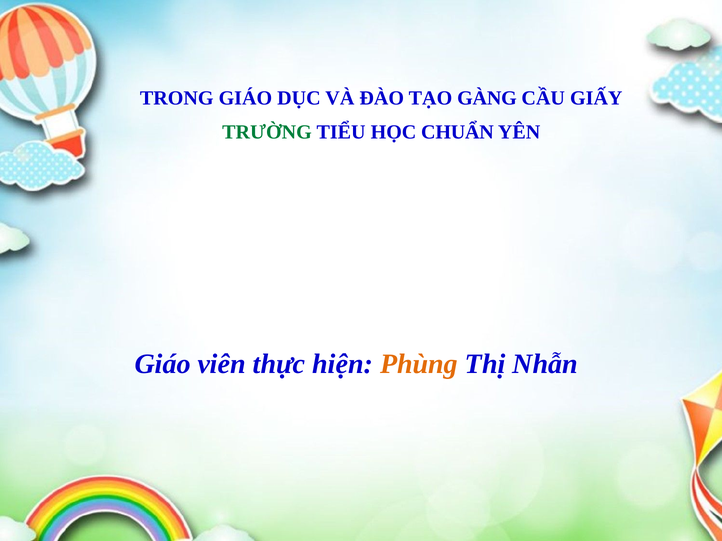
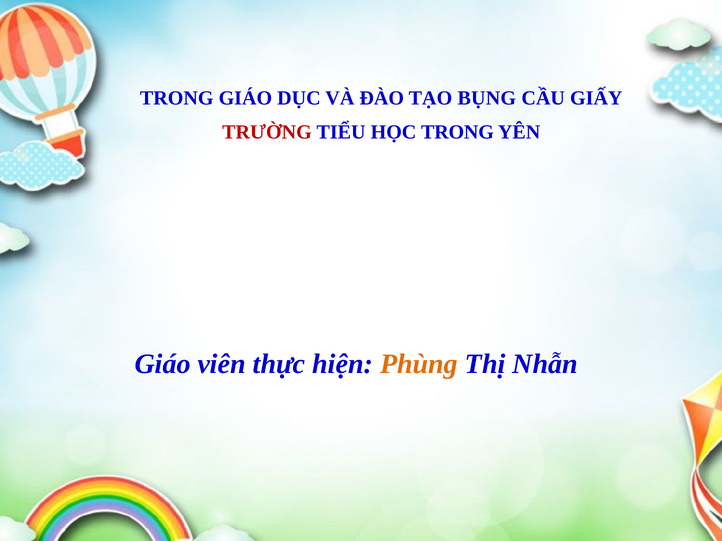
GÀNG: GÀNG -> BỤNG
TRƯỜNG colour: green -> red
HỌC CHUẨN: CHUẨN -> TRONG
